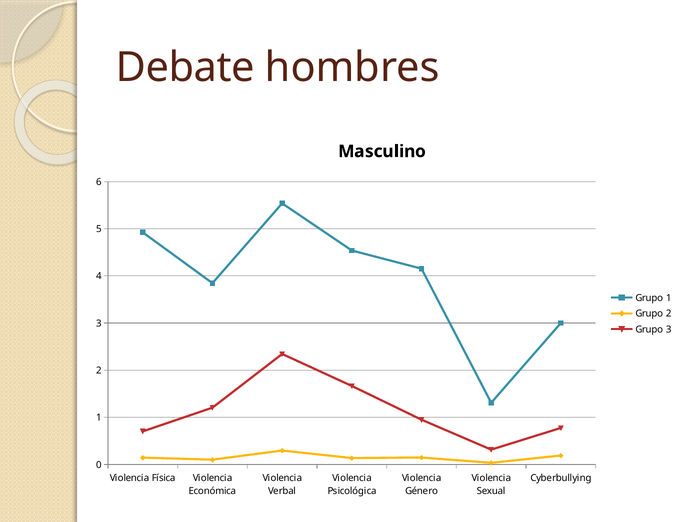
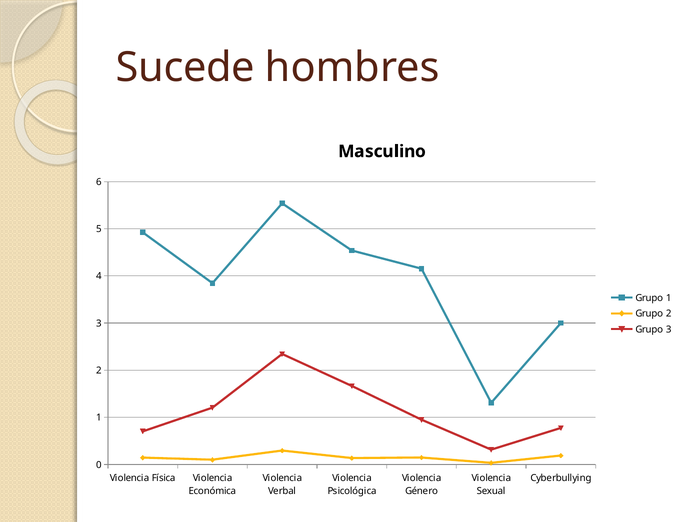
Debate: Debate -> Sucede
